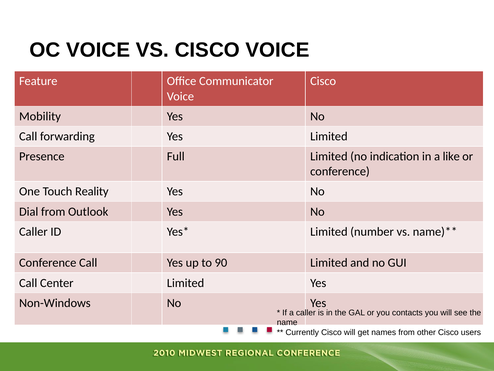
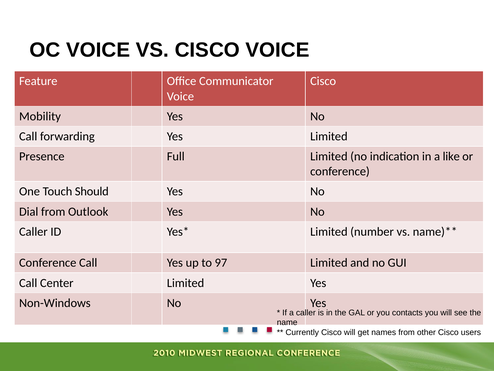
Reality: Reality -> Should
90: 90 -> 97
